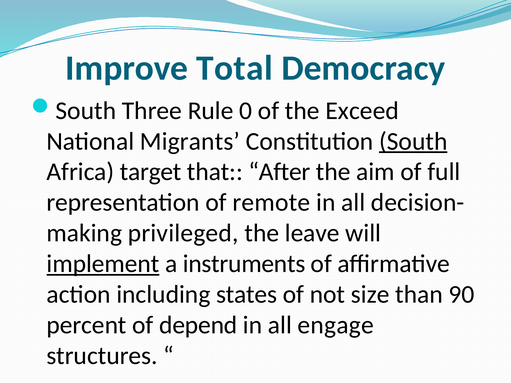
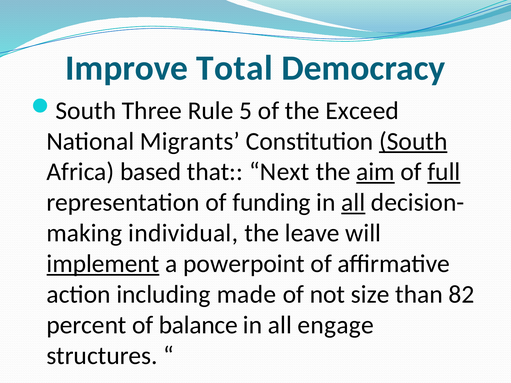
0: 0 -> 5
target: target -> based
After: After -> Next
aim underline: none -> present
full underline: none -> present
remote: remote -> funding
all at (353, 203) underline: none -> present
privileged: privileged -> individual
instruments: instruments -> powerpoint
states: states -> made
90: 90 -> 82
depend: depend -> balance
